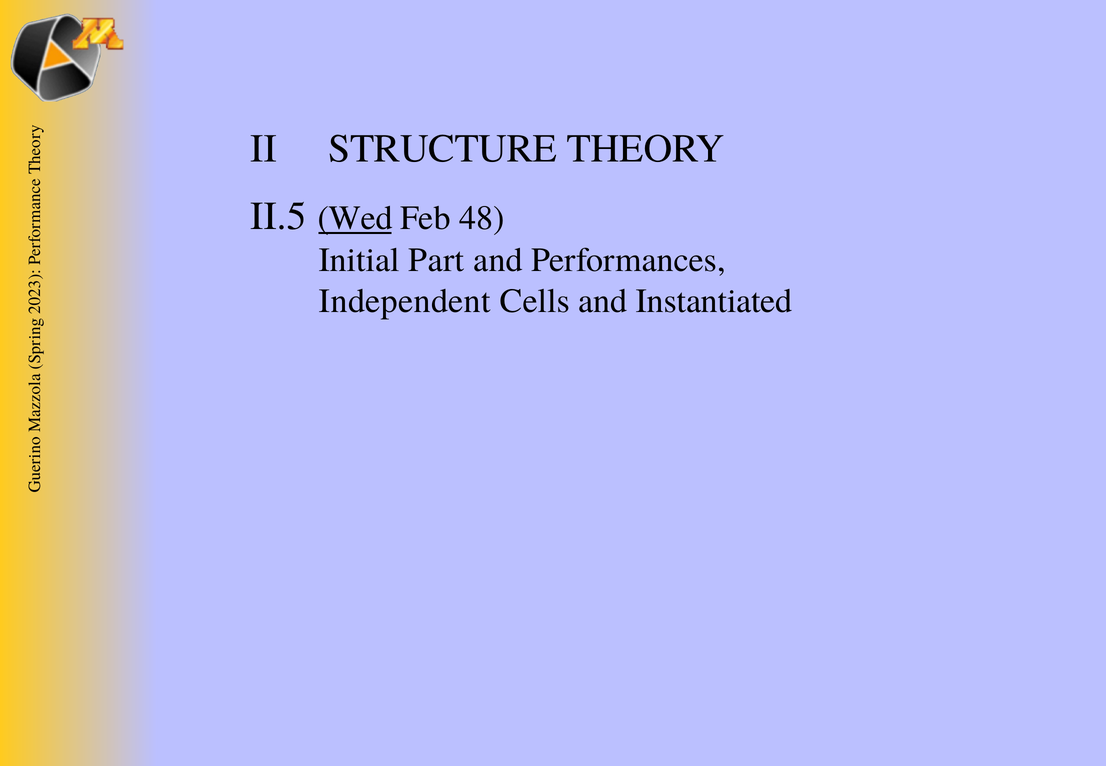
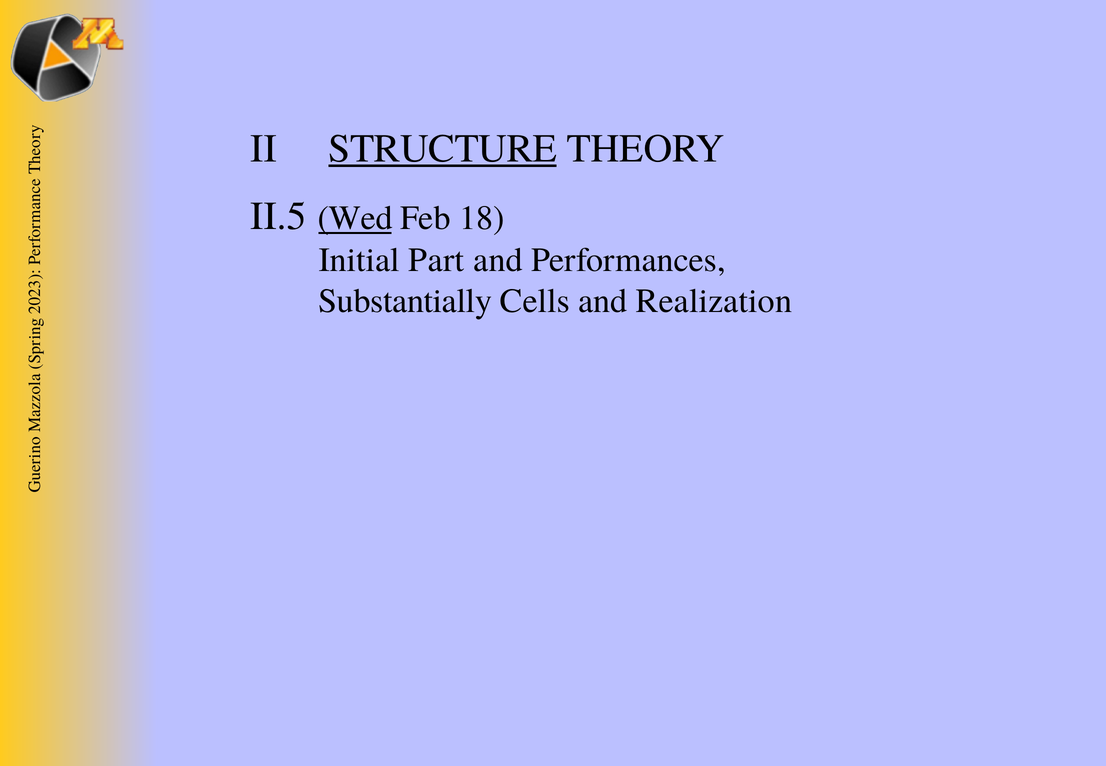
STRUCTURE underline: none -> present
48: 48 -> 18
Independent: Independent -> Substantially
Instantiated: Instantiated -> Realization
